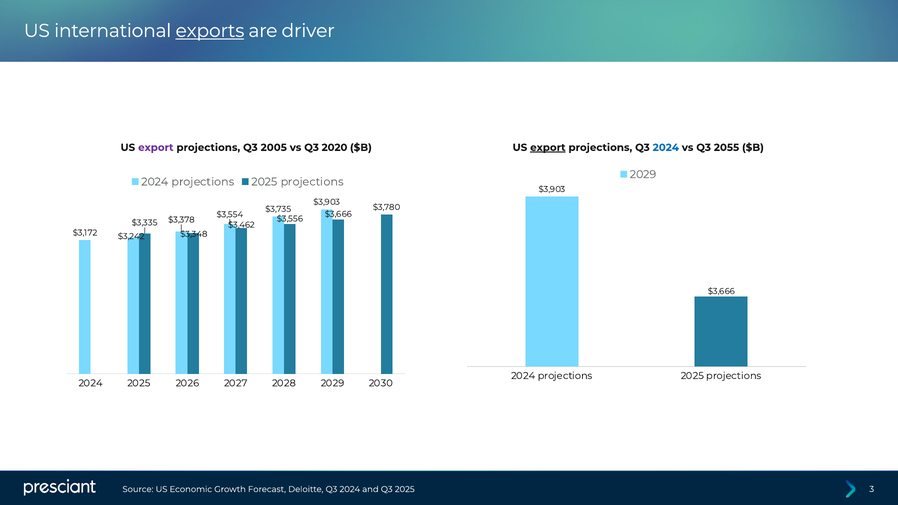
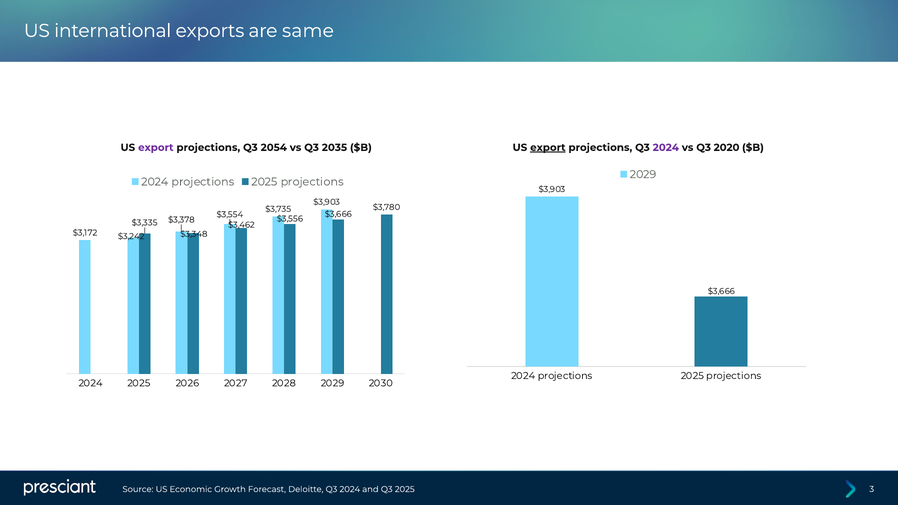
exports underline: present -> none
driver: driver -> same
2005: 2005 -> 2054
2020: 2020 -> 2035
2024 at (666, 148) colour: blue -> purple
2055: 2055 -> 2020
